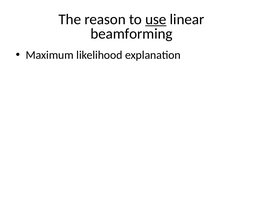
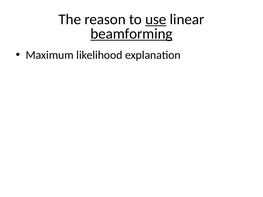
beamforming underline: none -> present
